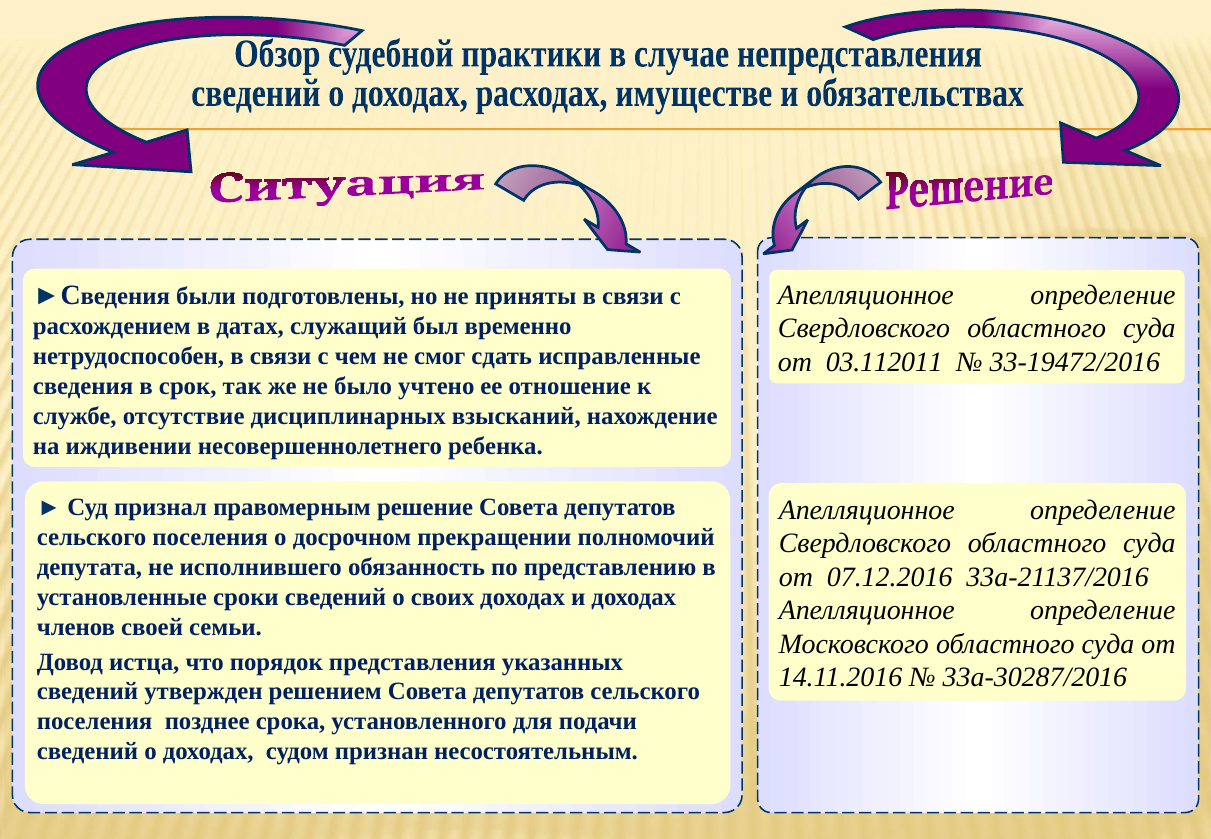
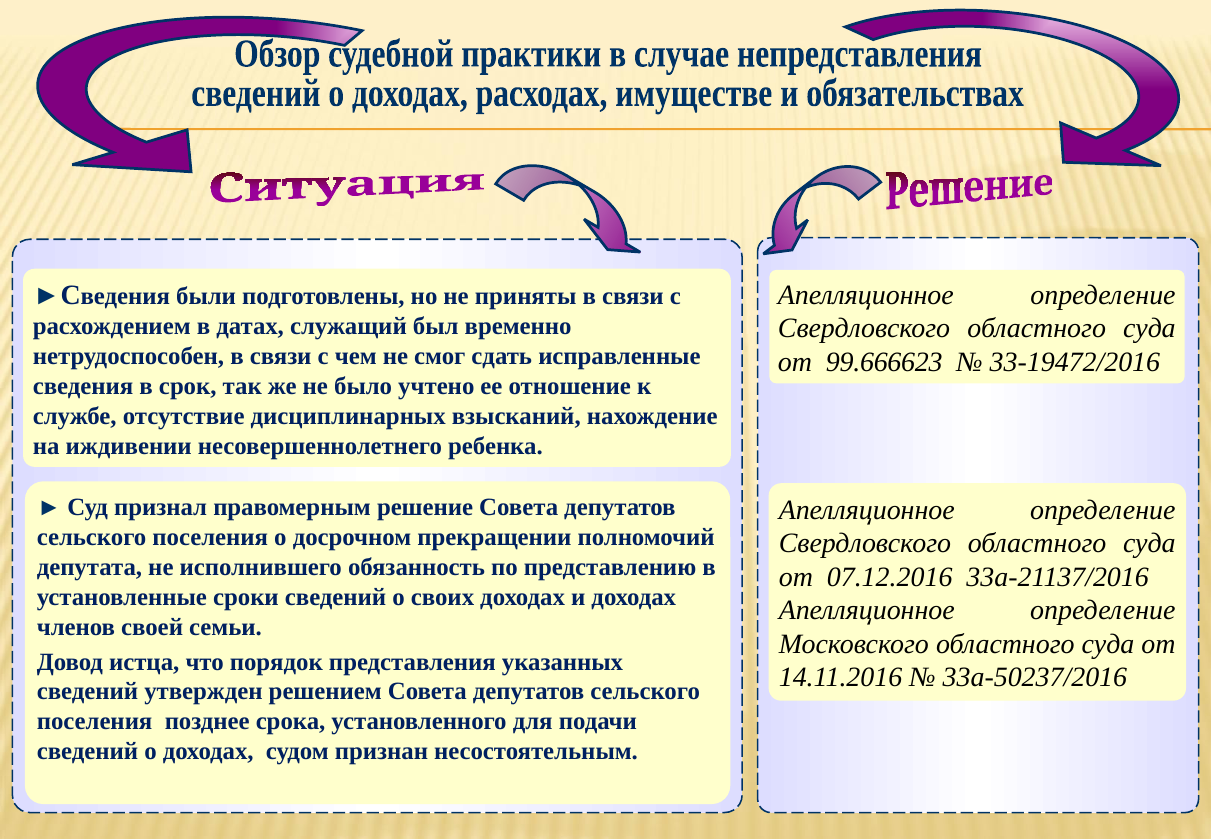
03.112011: 03.112011 -> 99.666623
33а-30287/2016: 33а-30287/2016 -> 33а-50237/2016
